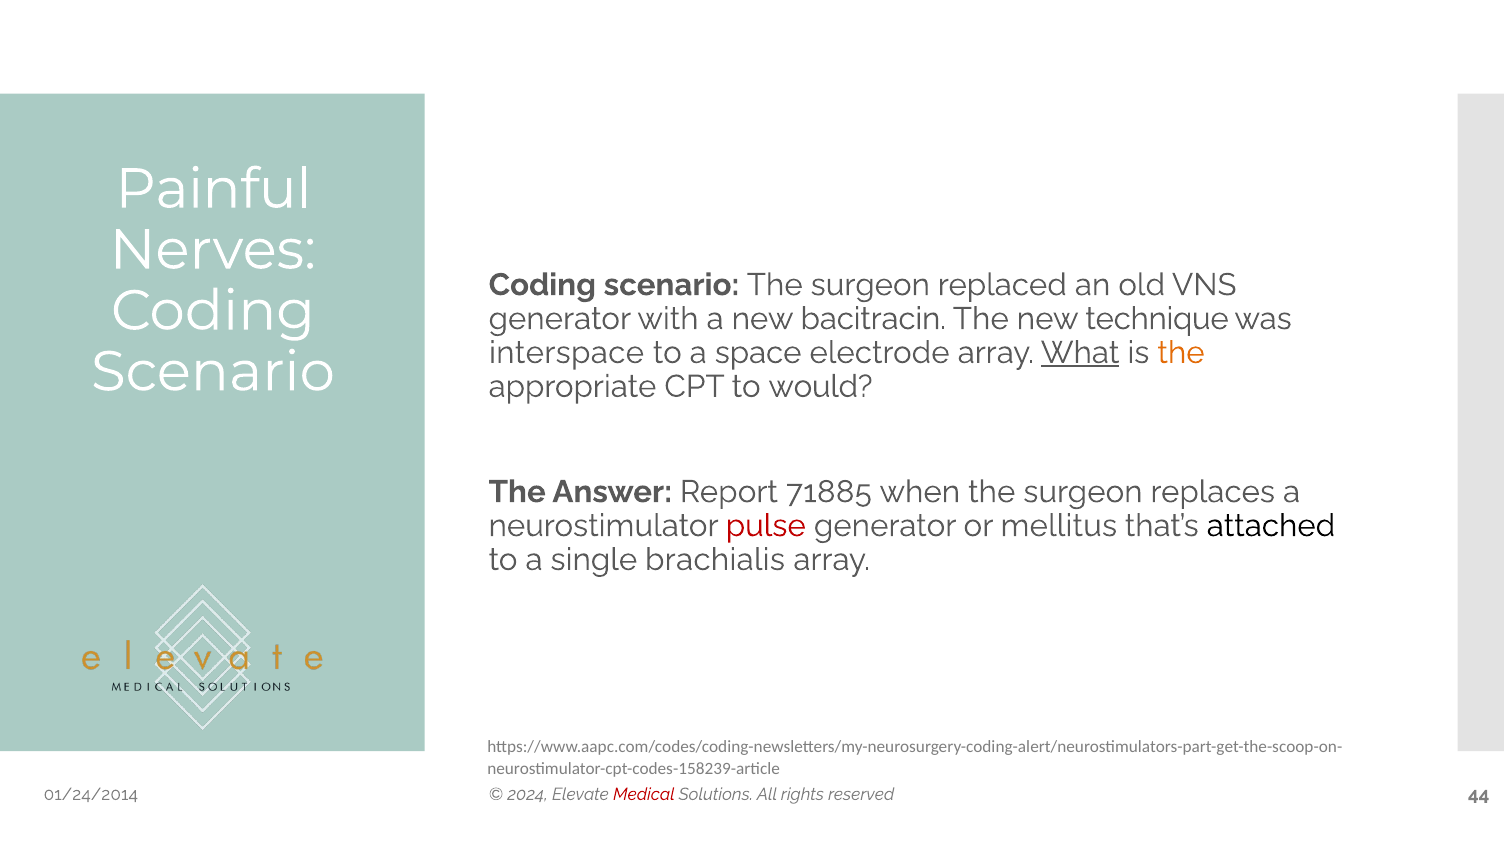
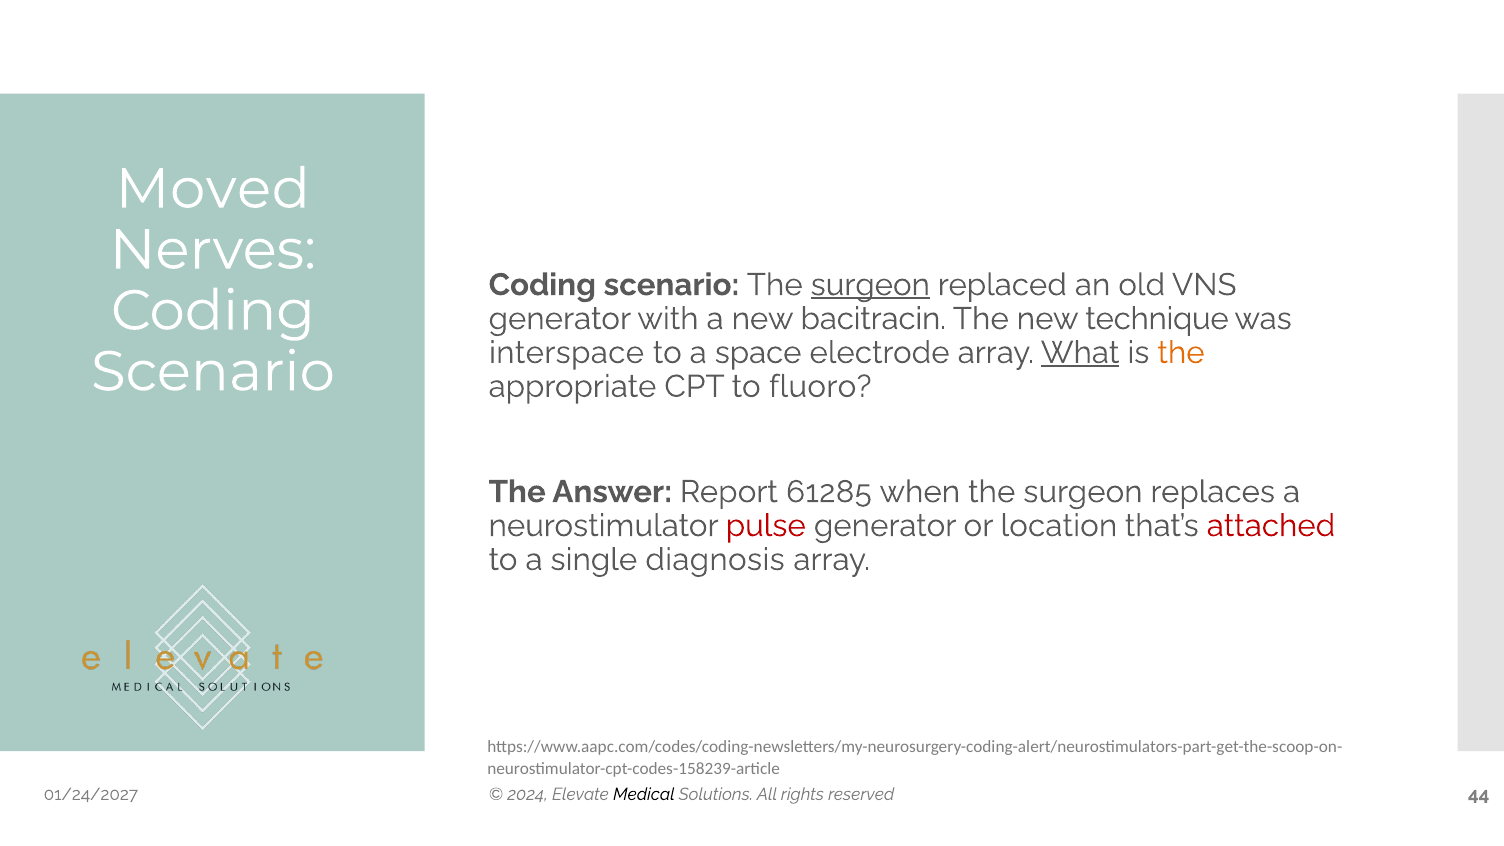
Painful: Painful -> Moved
surgeon at (870, 285) underline: none -> present
would: would -> fluoro
71885: 71885 -> 61285
mellitus: mellitus -> location
attached colour: black -> red
brachialis: brachialis -> diagnosis
01/24/2014: 01/24/2014 -> 01/24/2027
Medical colour: red -> black
